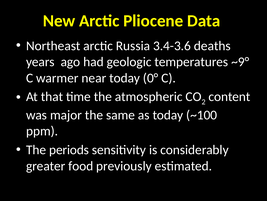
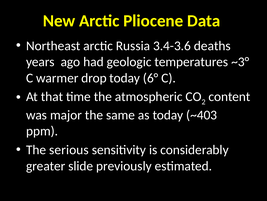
~9°: ~9° -> ~3°
near: near -> drop
0°: 0° -> 6°
~100: ~100 -> ~403
periods: periods -> serious
food: food -> slide
